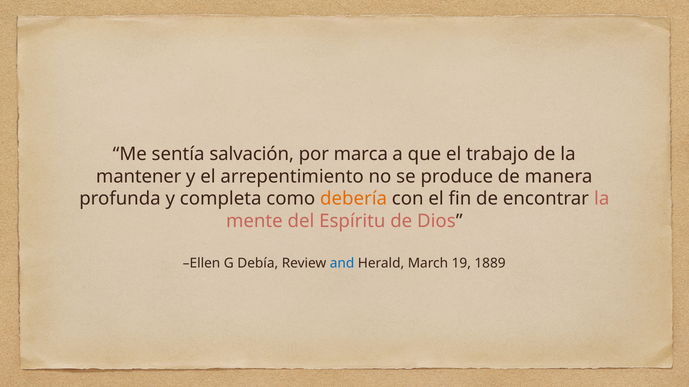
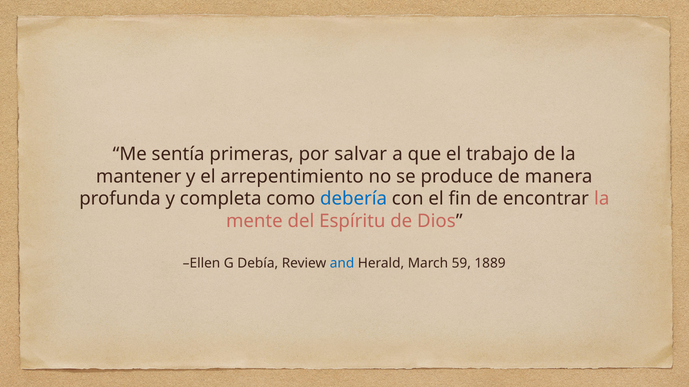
salvación: salvación -> primeras
marca: marca -> salvar
debería colour: orange -> blue
19: 19 -> 59
